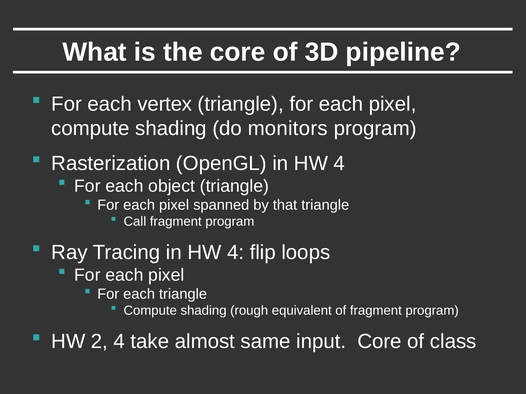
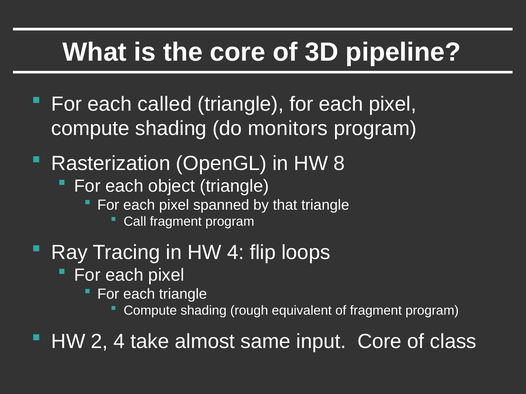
vertex: vertex -> called
OpenGL in HW 4: 4 -> 8
